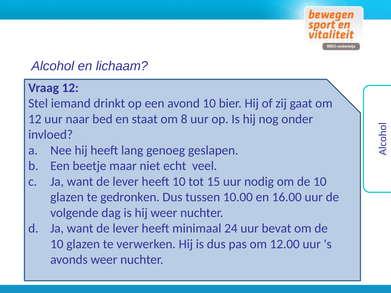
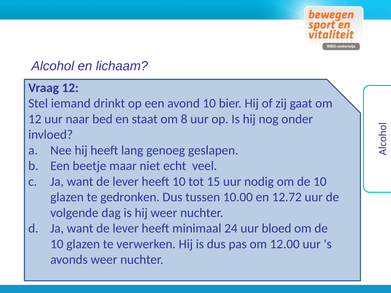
16.00: 16.00 -> 12.72
bevat: bevat -> bloed
